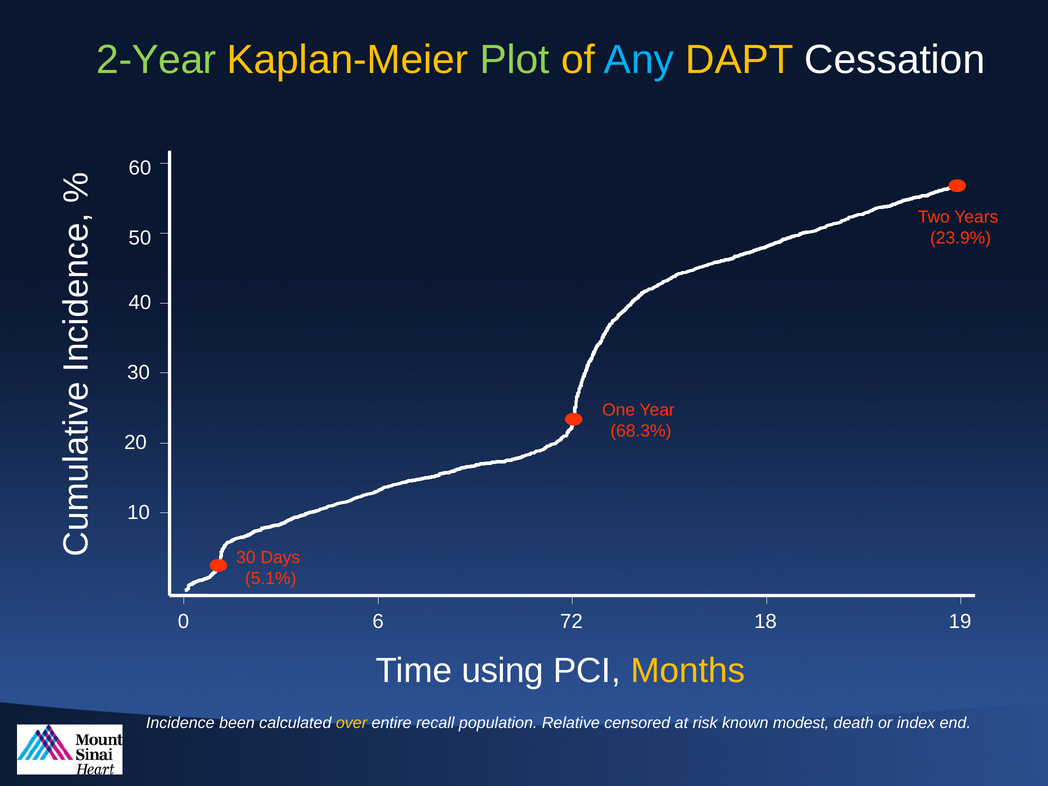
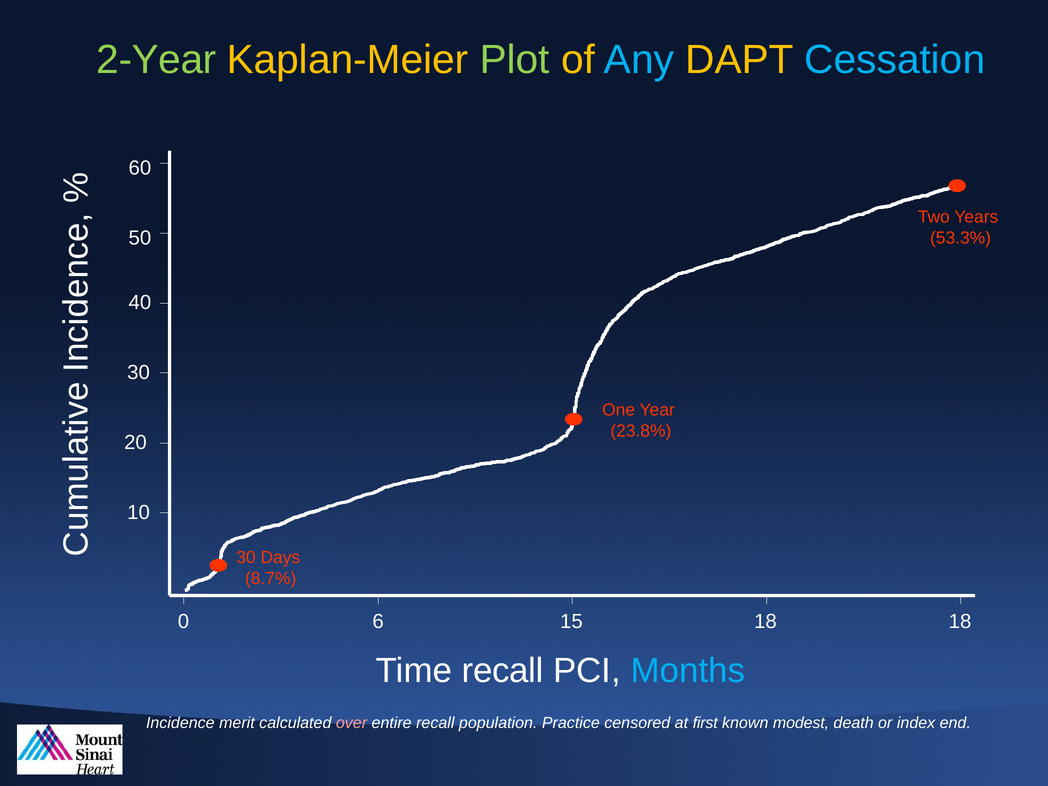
Cessation colour: white -> light blue
23.9%: 23.9% -> 53.3%
68.3%: 68.3% -> 23.8%
5.1%: 5.1% -> 8.7%
72: 72 -> 15
18 19: 19 -> 18
Time using: using -> recall
Months colour: yellow -> light blue
been: been -> merit
over colour: yellow -> pink
Relative: Relative -> Practice
risk: risk -> first
